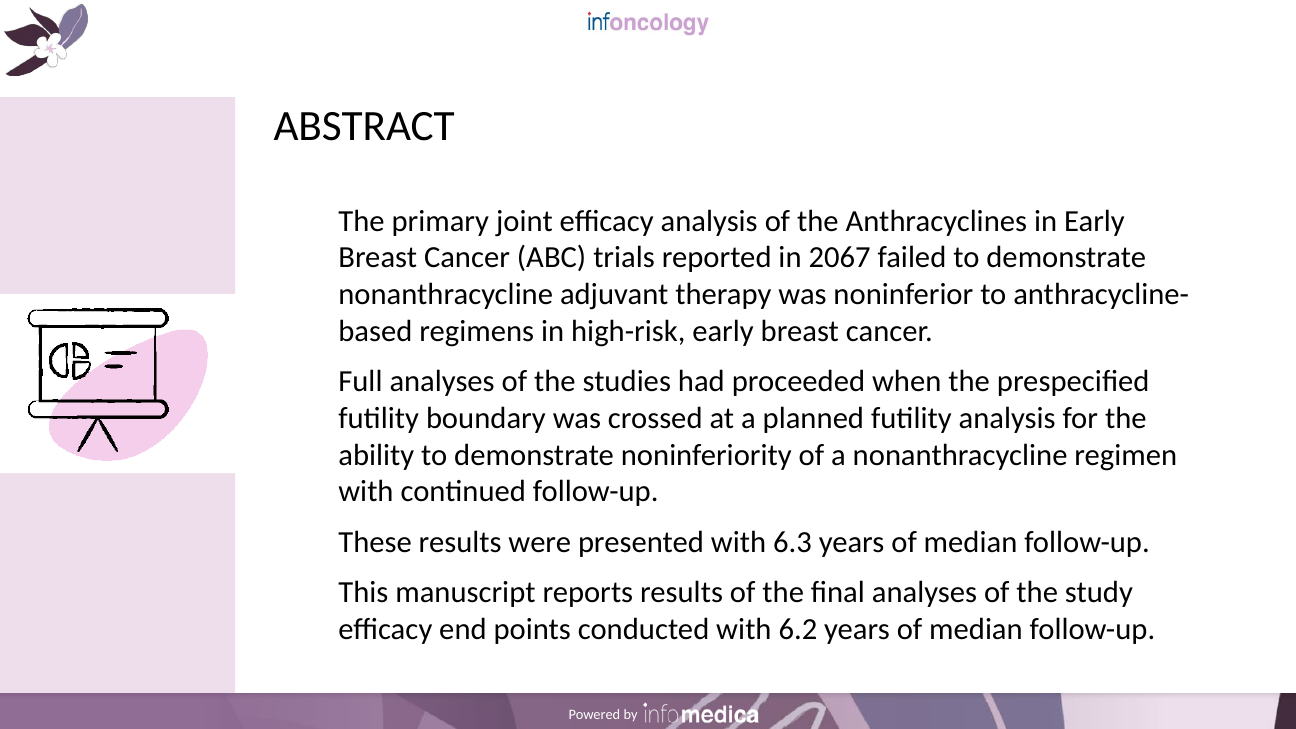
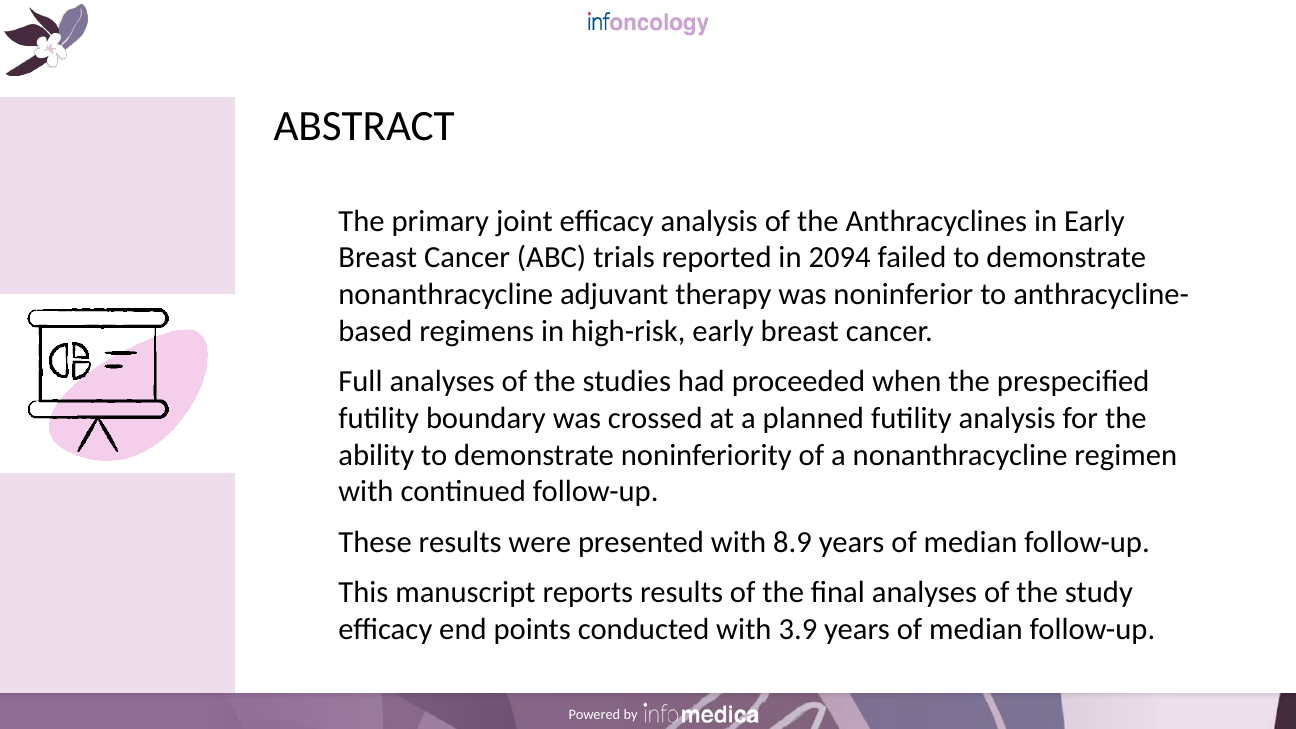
2067: 2067 -> 2094
6.3: 6.3 -> 8.9
6.2: 6.2 -> 3.9
